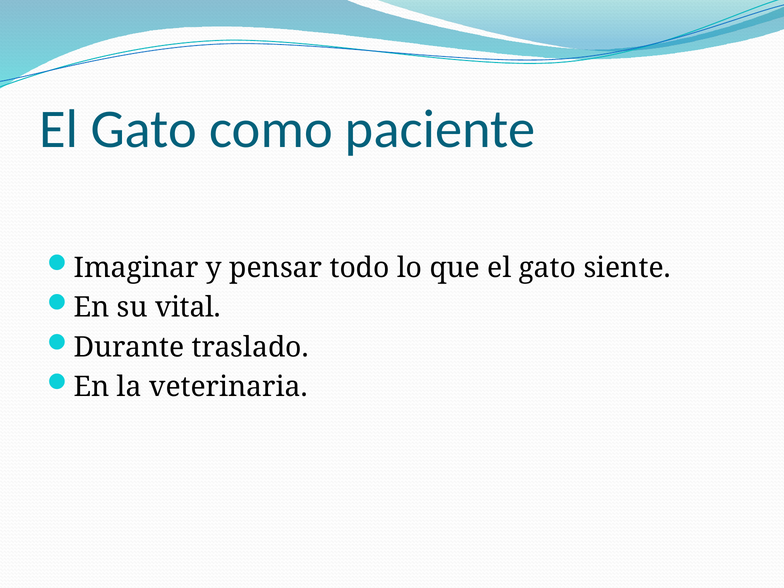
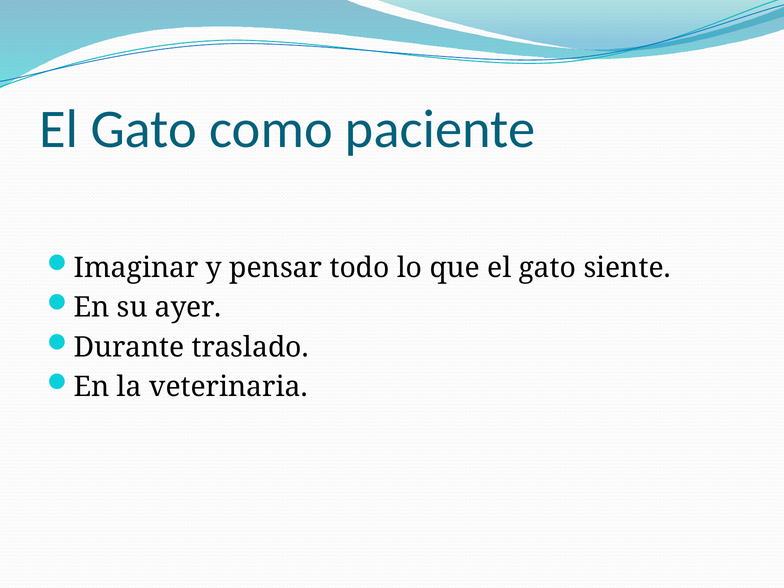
vital: vital -> ayer
